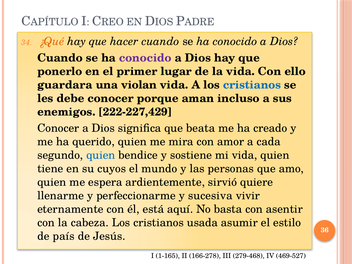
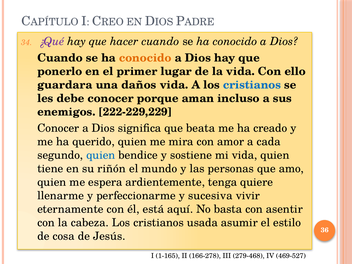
¿Qué colour: orange -> purple
conocido at (145, 58) colour: purple -> orange
violan: violan -> daños
222-227,429: 222-227,429 -> 222-229,229
cuyos: cuyos -> riñón
sirvió: sirvió -> tenga
país: país -> cosa
